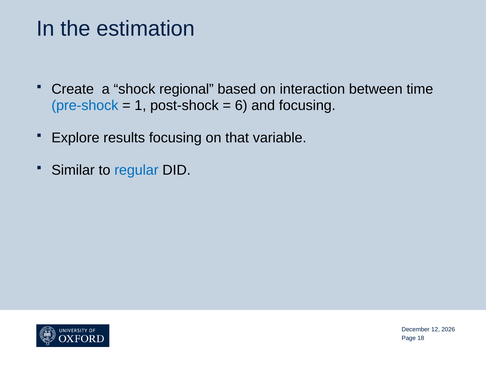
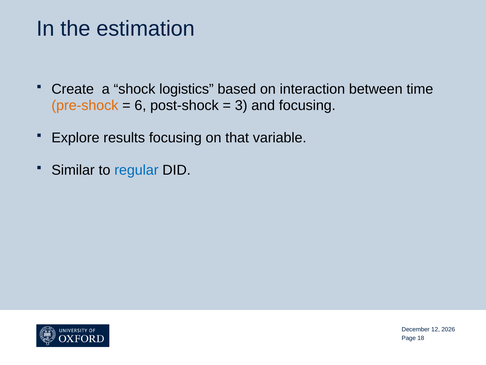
regional: regional -> logistics
pre-shock colour: blue -> orange
1: 1 -> 6
6: 6 -> 3
